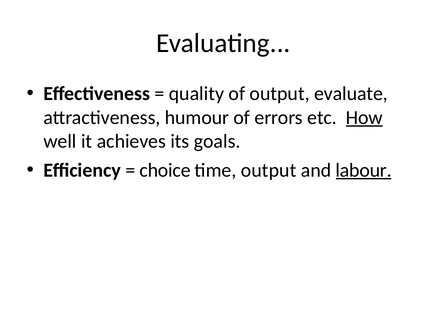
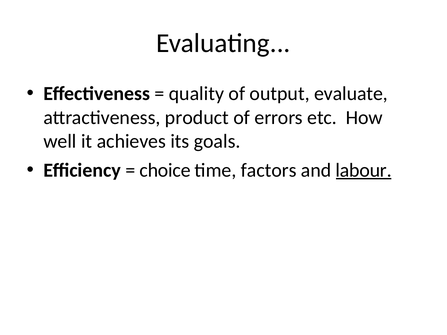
humour: humour -> product
How underline: present -> none
time output: output -> factors
